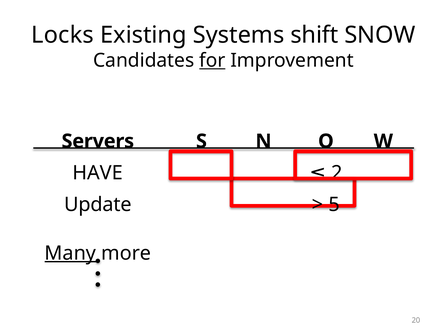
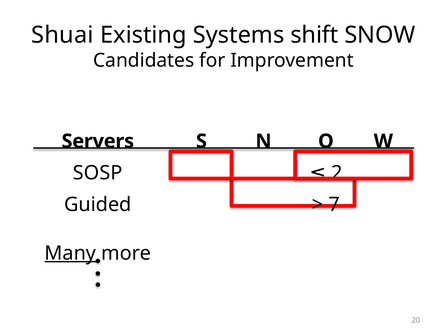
Locks: Locks -> Shuai
for underline: present -> none
HAVE: HAVE -> SOSP
Update: Update -> Guided
5: 5 -> 7
